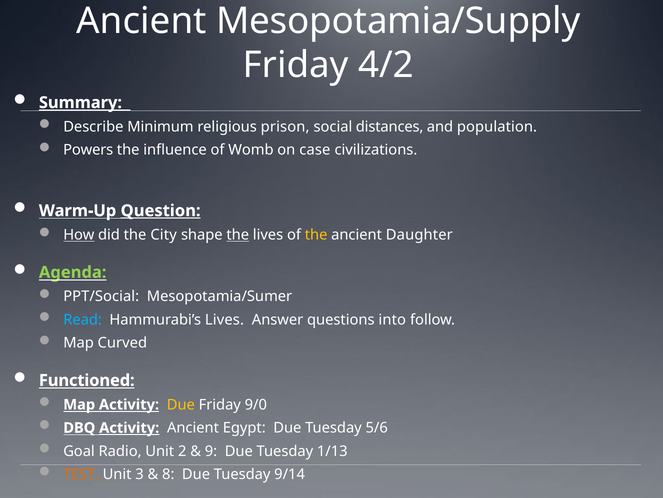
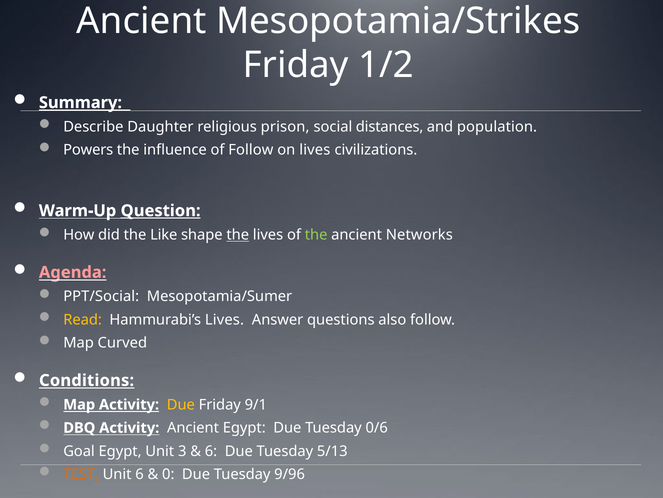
Mesopotamia/Supply: Mesopotamia/Supply -> Mesopotamia/Strikes
4/2: 4/2 -> 1/2
Minimum: Minimum -> Daughter
of Womb: Womb -> Follow
on case: case -> lives
How underline: present -> none
City: City -> Like
the at (316, 235) colour: yellow -> light green
Daughter: Daughter -> Networks
Agenda colour: light green -> pink
Read colour: light blue -> yellow
into: into -> also
Functioned: Functioned -> Conditions
9/0: 9/0 -> 9/1
Activity at (129, 427) underline: present -> none
5/6: 5/6 -> 0/6
Goal Radio: Radio -> Egypt
2: 2 -> 3
9 at (211, 450): 9 -> 6
1/13: 1/13 -> 5/13
Unit 3: 3 -> 6
8: 8 -> 0
9/14: 9/14 -> 9/96
